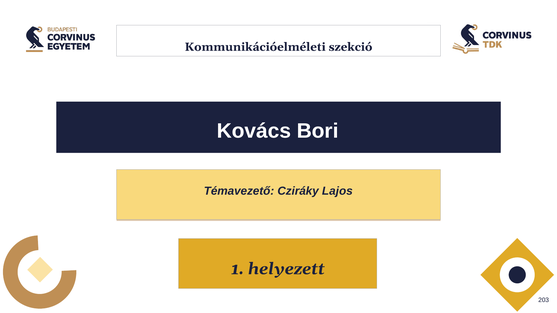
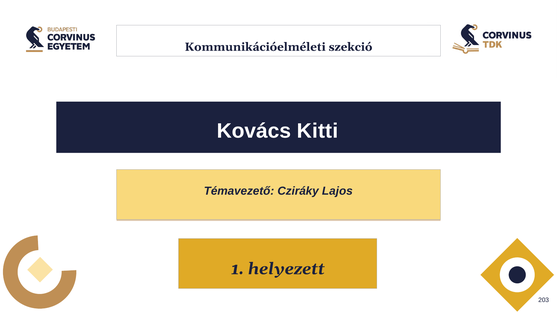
Bori: Bori -> Kitti
